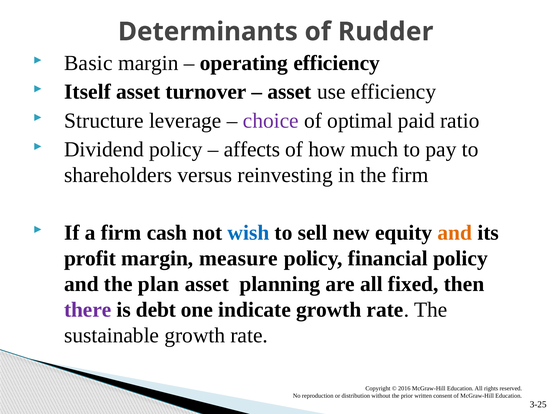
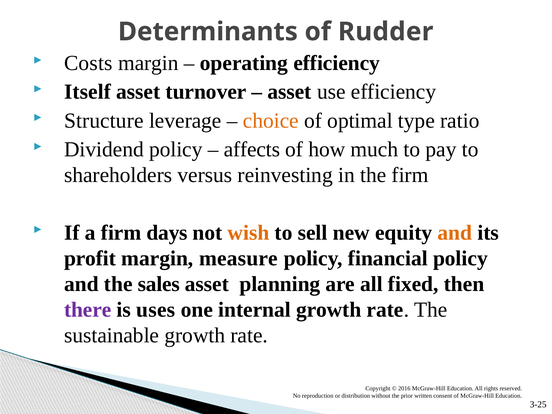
Basic: Basic -> Costs
choice colour: purple -> orange
paid: paid -> type
cash: cash -> days
wish colour: blue -> orange
plan: plan -> sales
debt: debt -> uses
indicate: indicate -> internal
